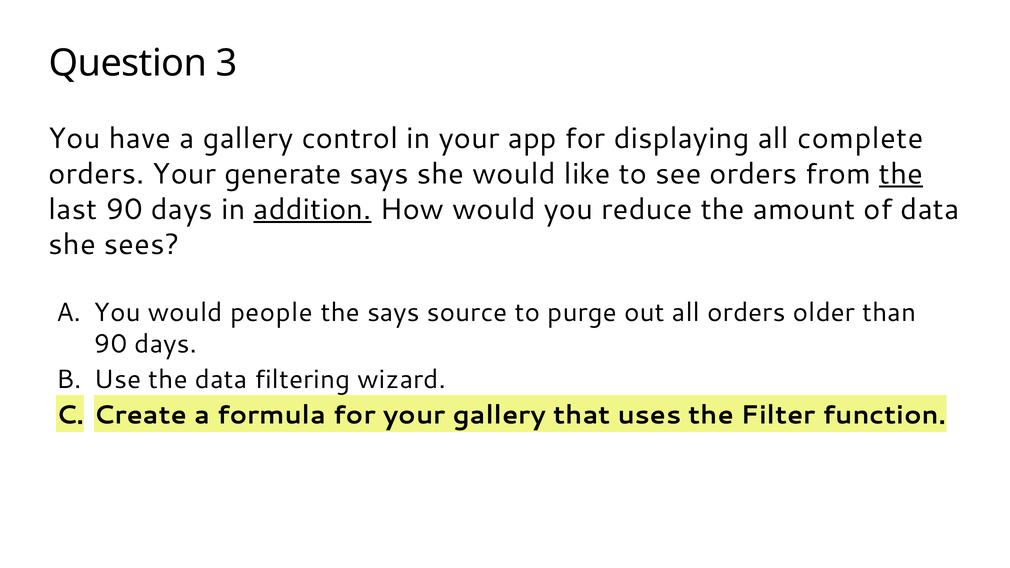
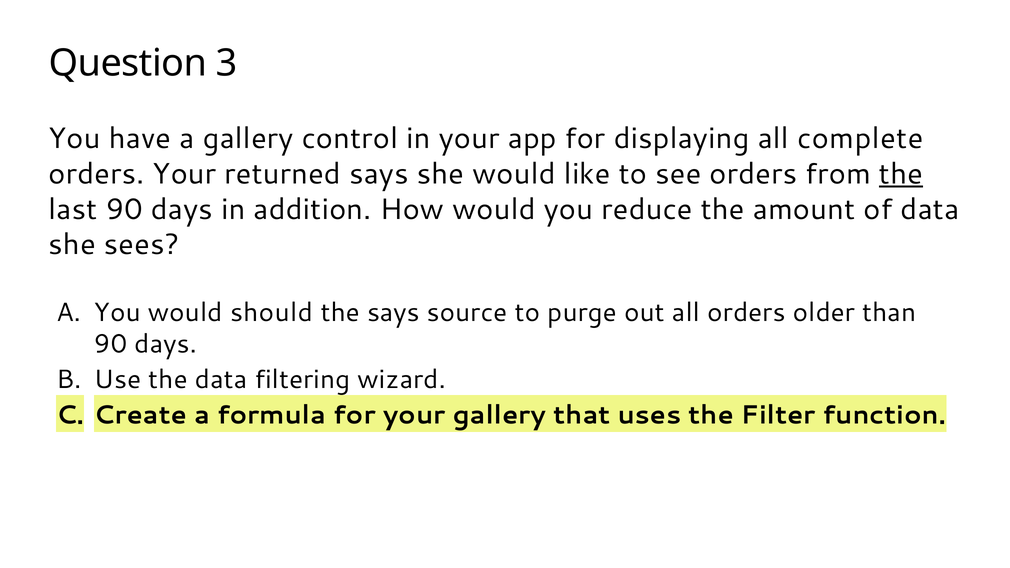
generate: generate -> returned
addition underline: present -> none
people: people -> should
